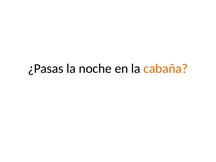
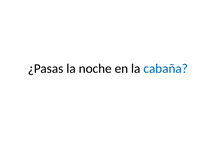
cabaña colour: orange -> blue
